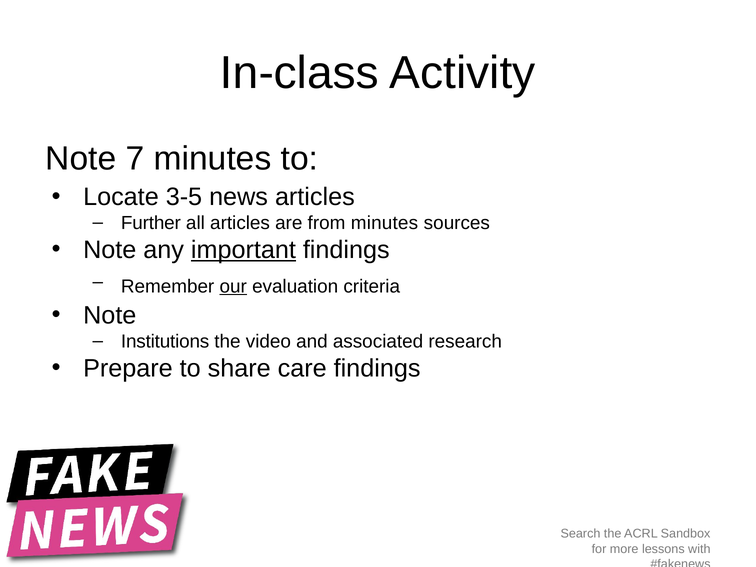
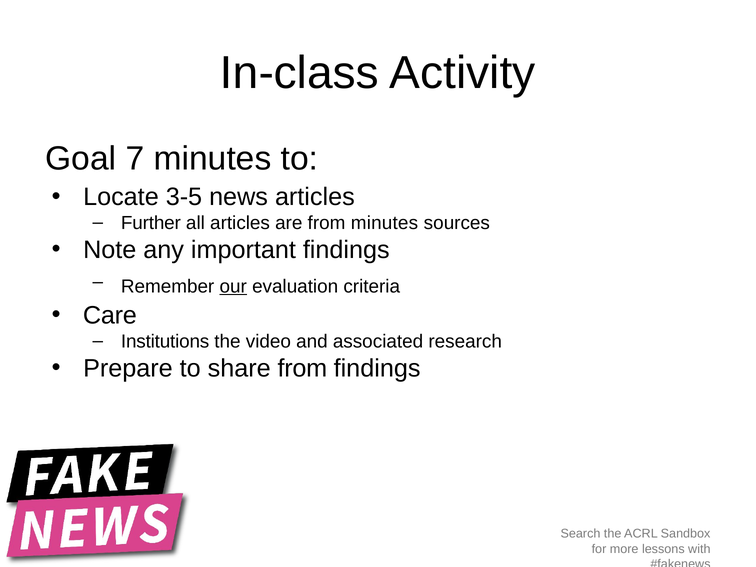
Note at (81, 159): Note -> Goal
important underline: present -> none
Note at (110, 315): Note -> Care
share care: care -> from
